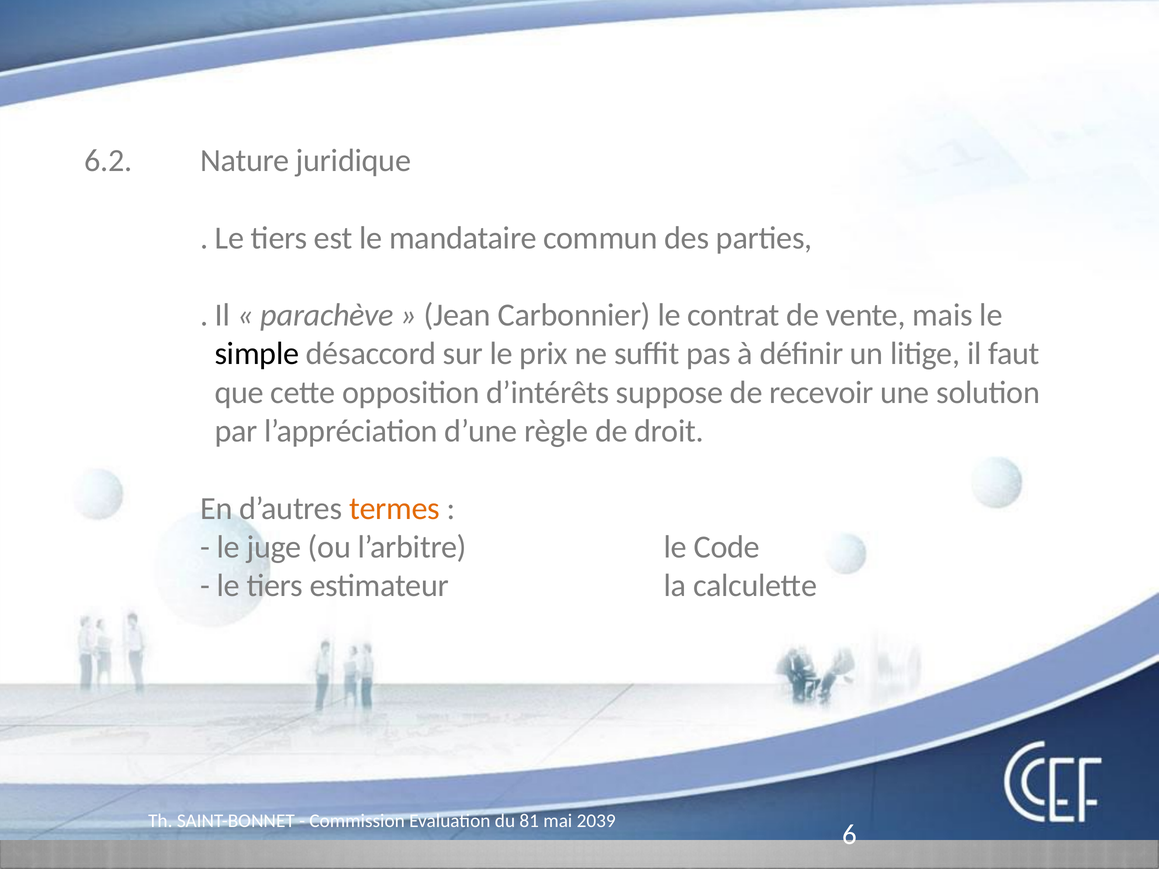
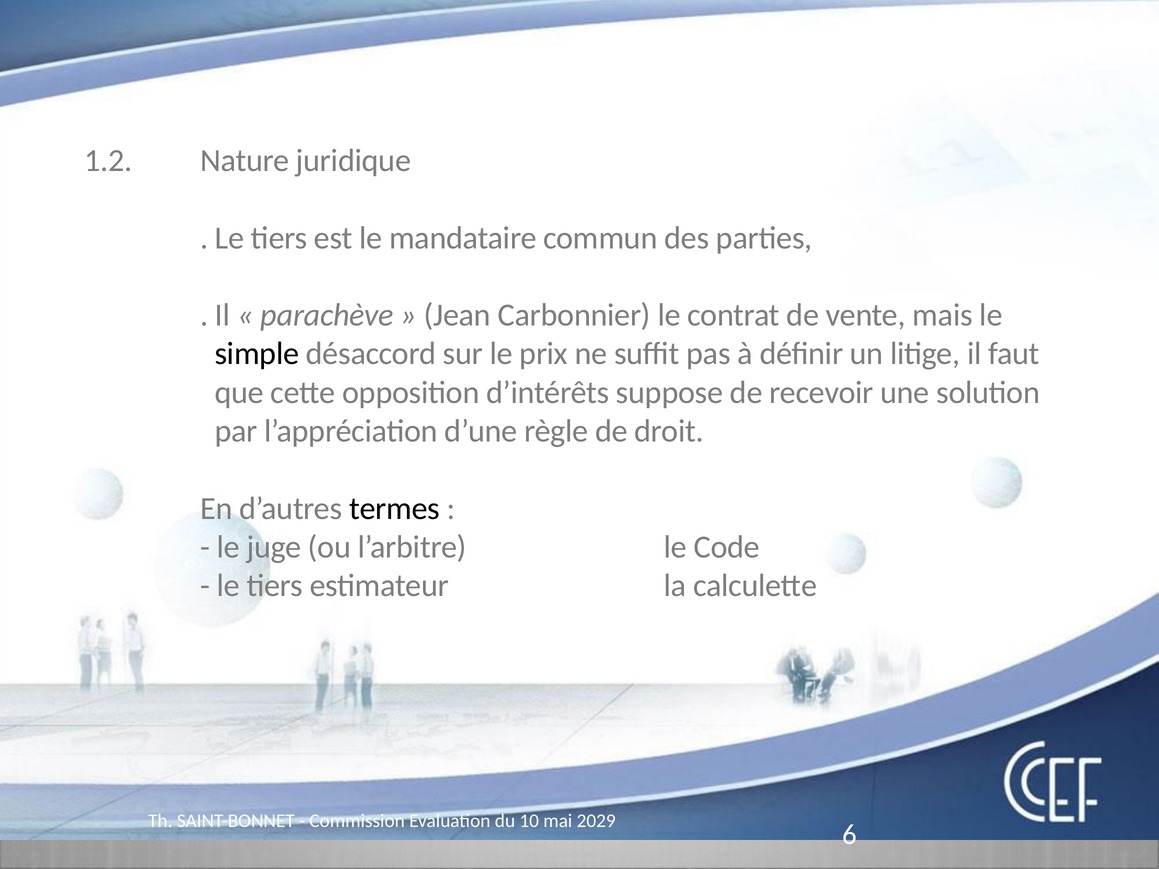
6.2: 6.2 -> 1.2
termes colour: orange -> black
81: 81 -> 10
2039: 2039 -> 2029
